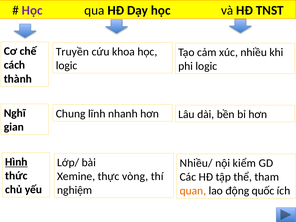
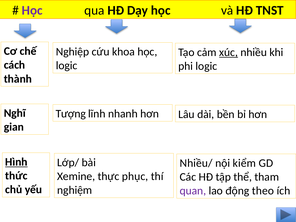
Truyền: Truyền -> Nghiệp
xúc underline: none -> present
Chung: Chung -> Tượng
vòng: vòng -> phục
quan colour: orange -> purple
quốc: quốc -> theo
